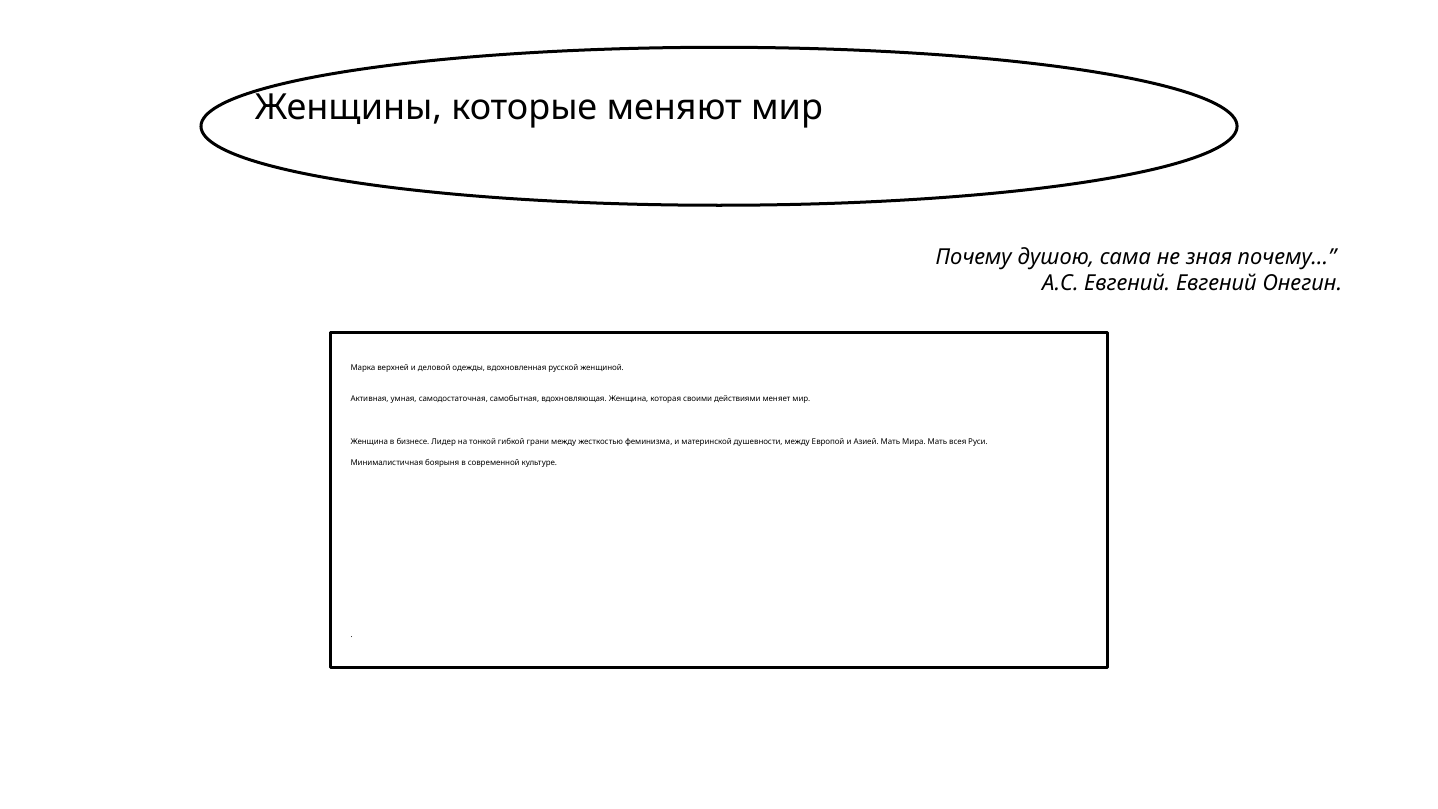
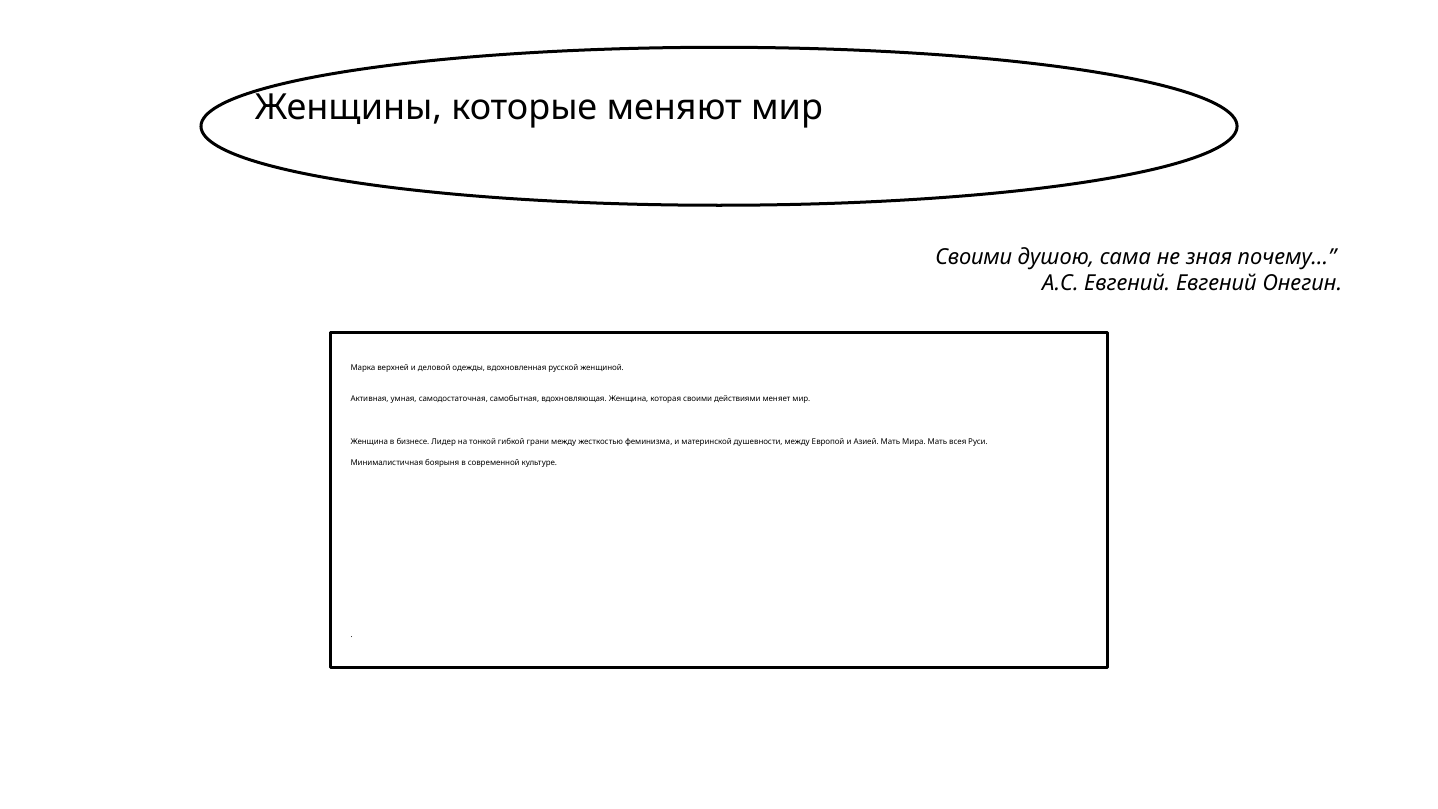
Почему at (974, 257): Почему -> Своими
